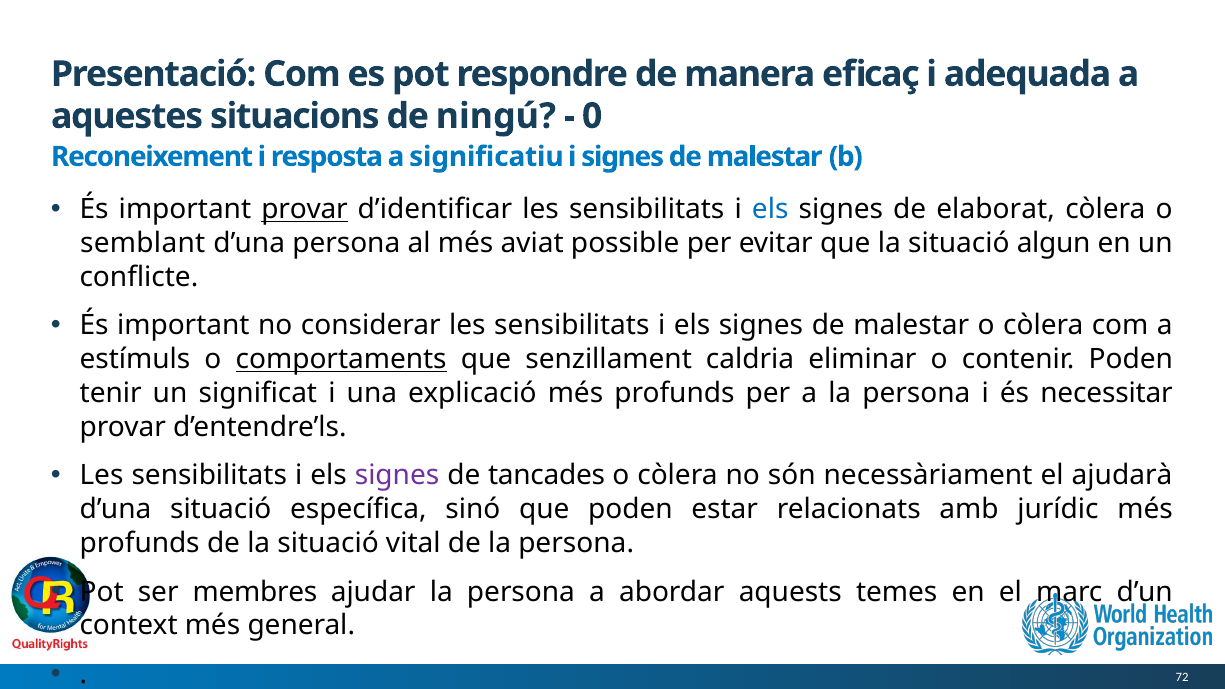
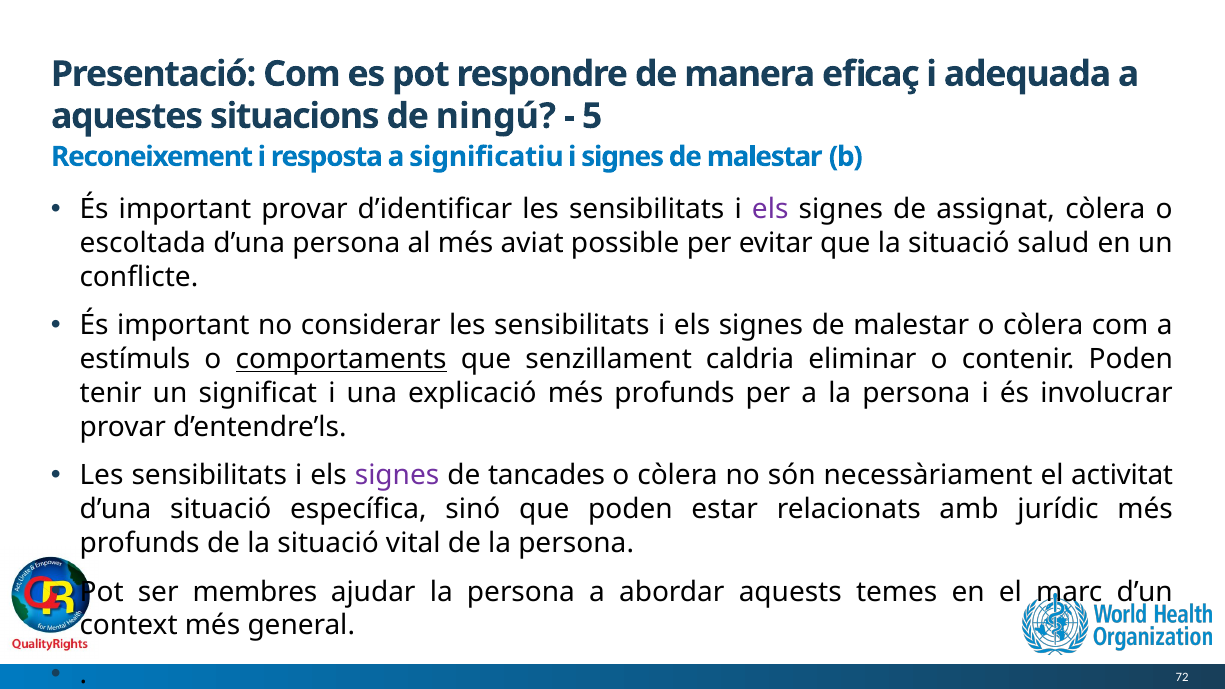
0: 0 -> 5
provar at (305, 209) underline: present -> none
els at (770, 209) colour: blue -> purple
elaborat: elaborat -> assignat
semblant: semblant -> escoltada
algun: algun -> salud
necessitar: necessitar -> involucrar
ajudarà: ajudarà -> activitat
